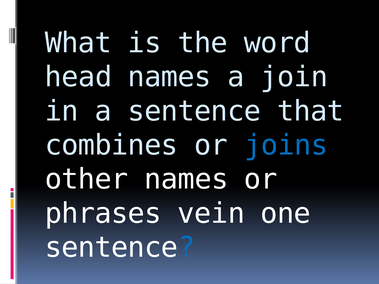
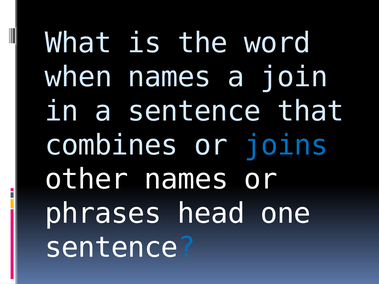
head: head -> when
vein: vein -> head
